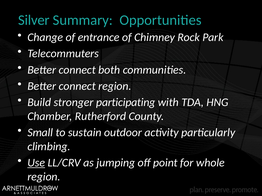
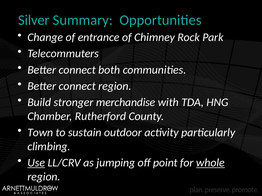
participating: participating -> merchandise
Small: Small -> Town
whole underline: none -> present
